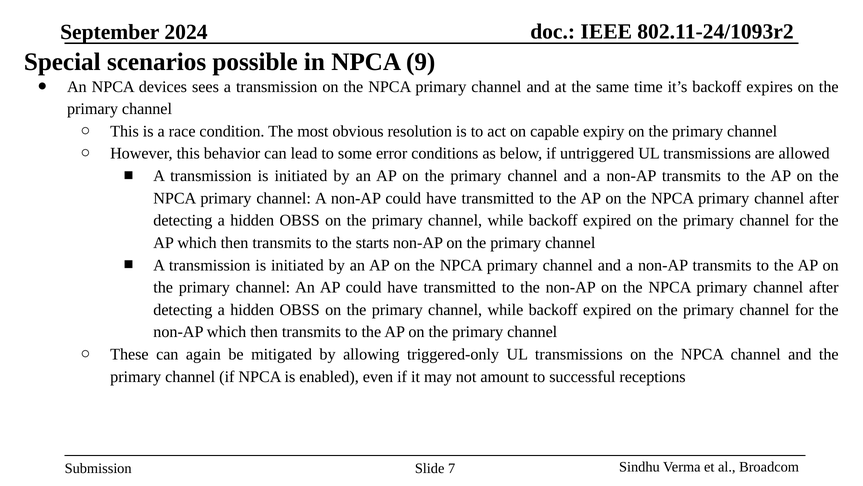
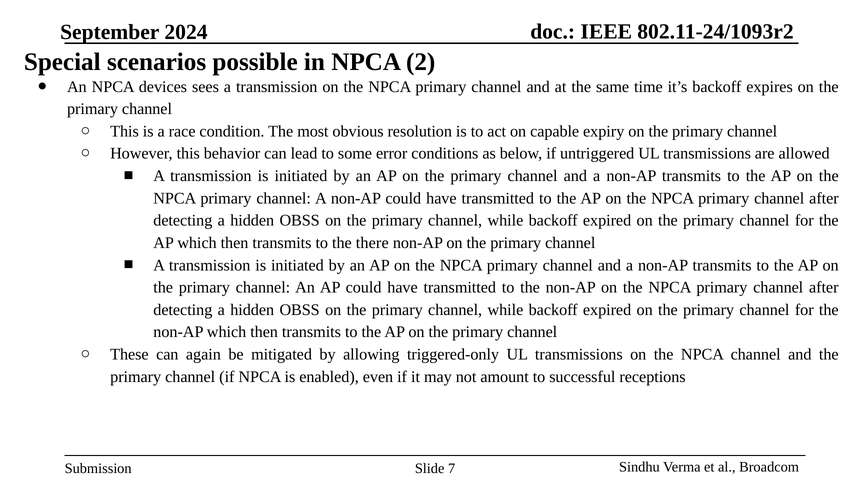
9: 9 -> 2
starts: starts -> there
